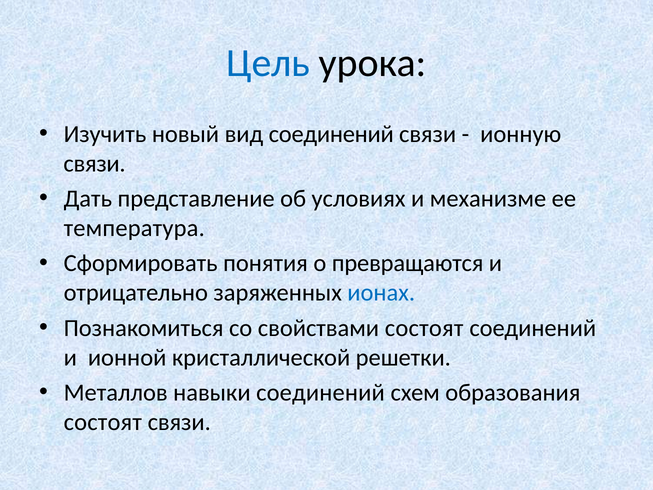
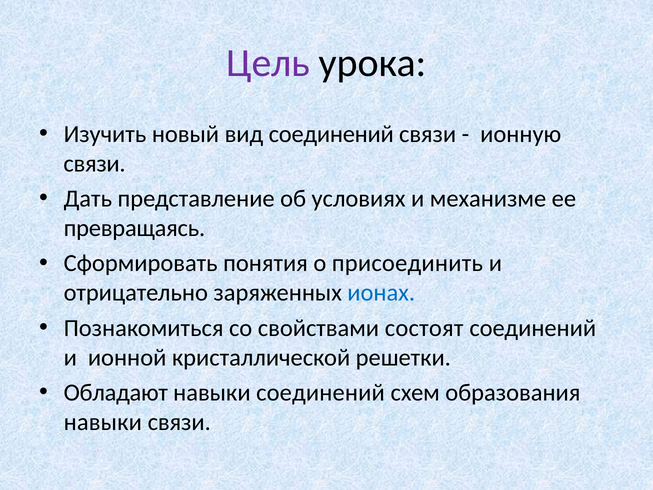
Цель colour: blue -> purple
температура: температура -> превращаясь
превращаются: превращаются -> присоединить
Металлов: Металлов -> Обладают
состоят at (103, 422): состоят -> навыки
